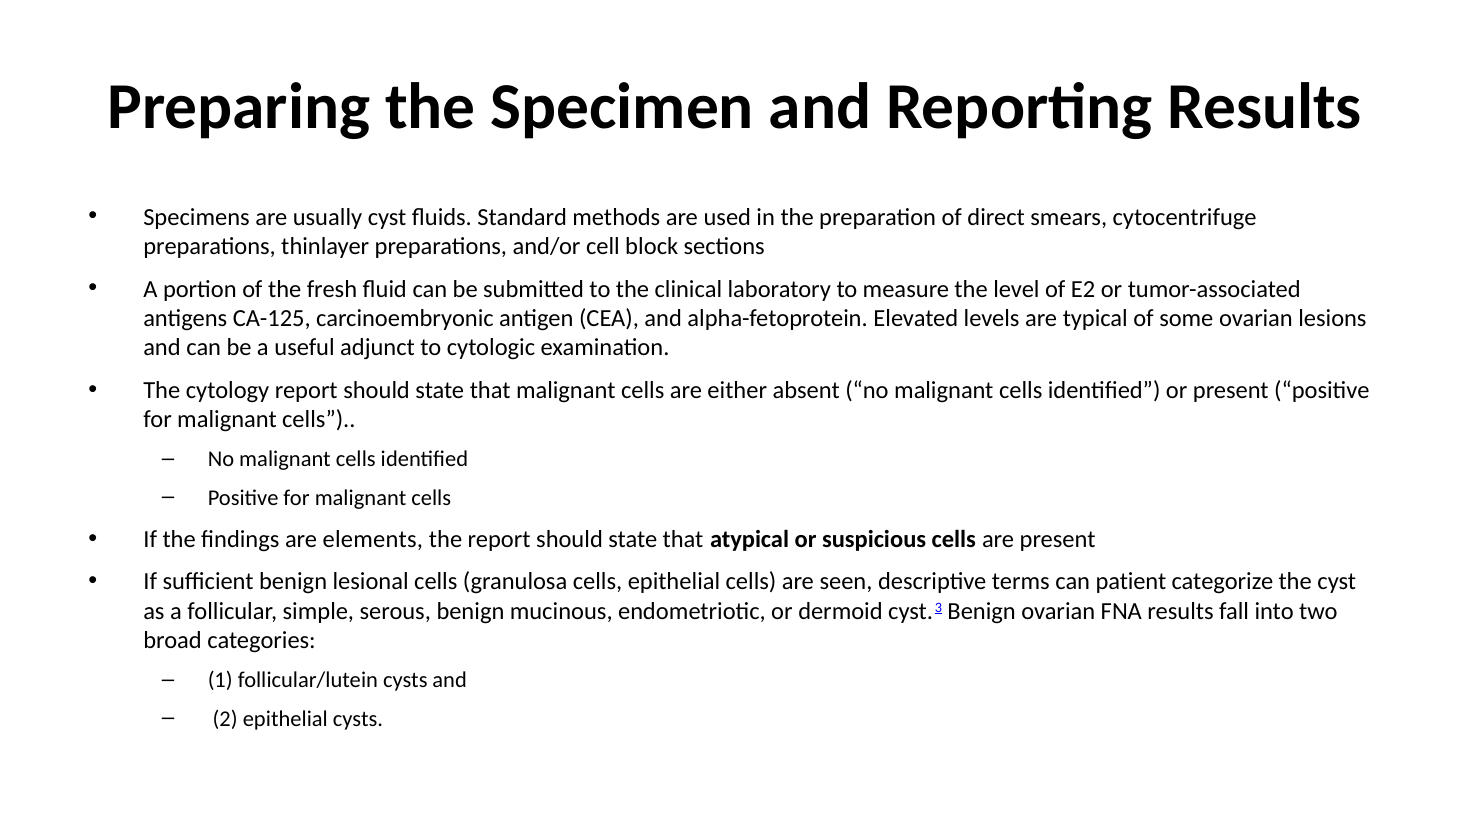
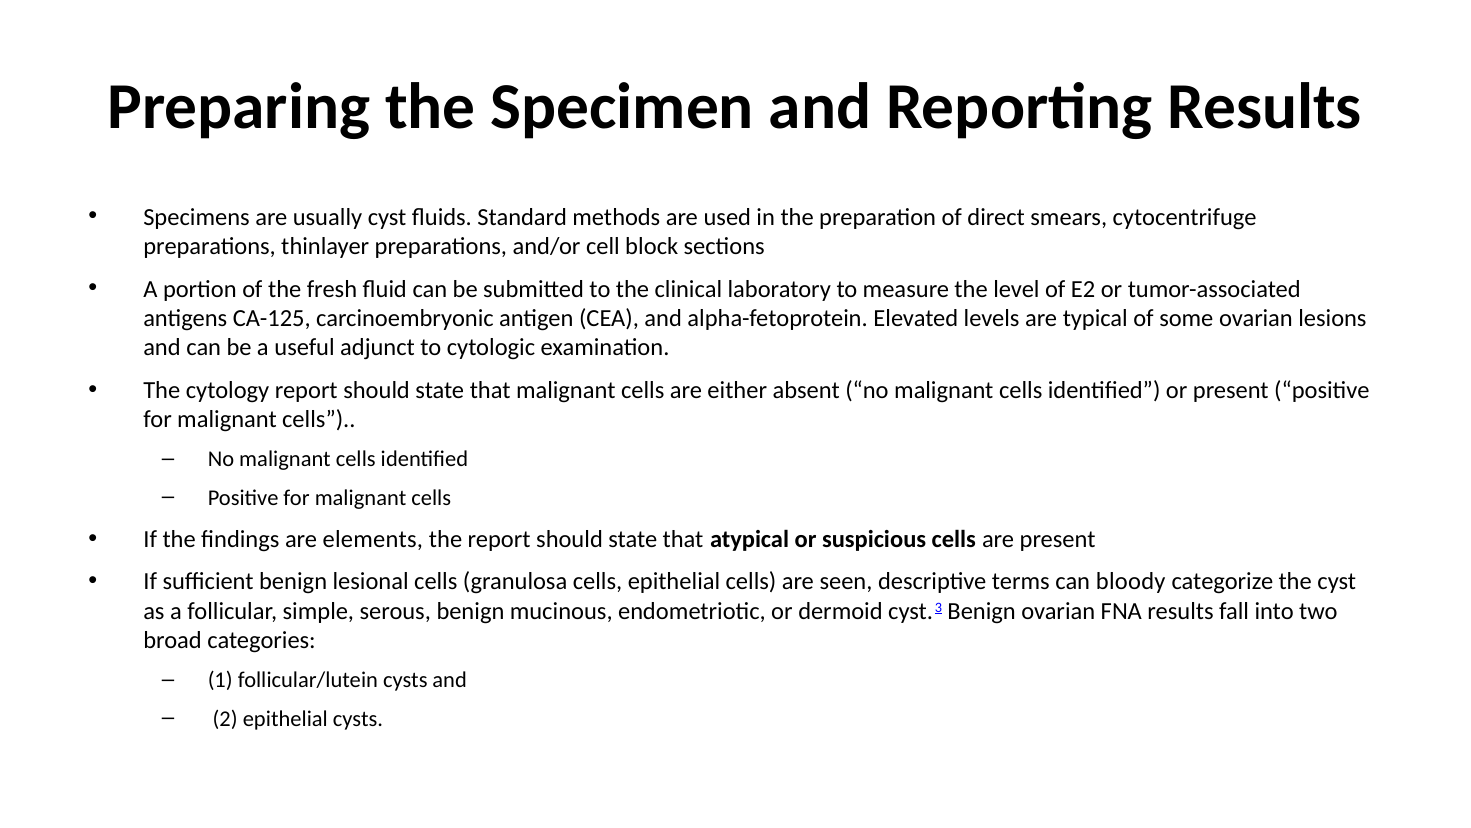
patient: patient -> bloody
